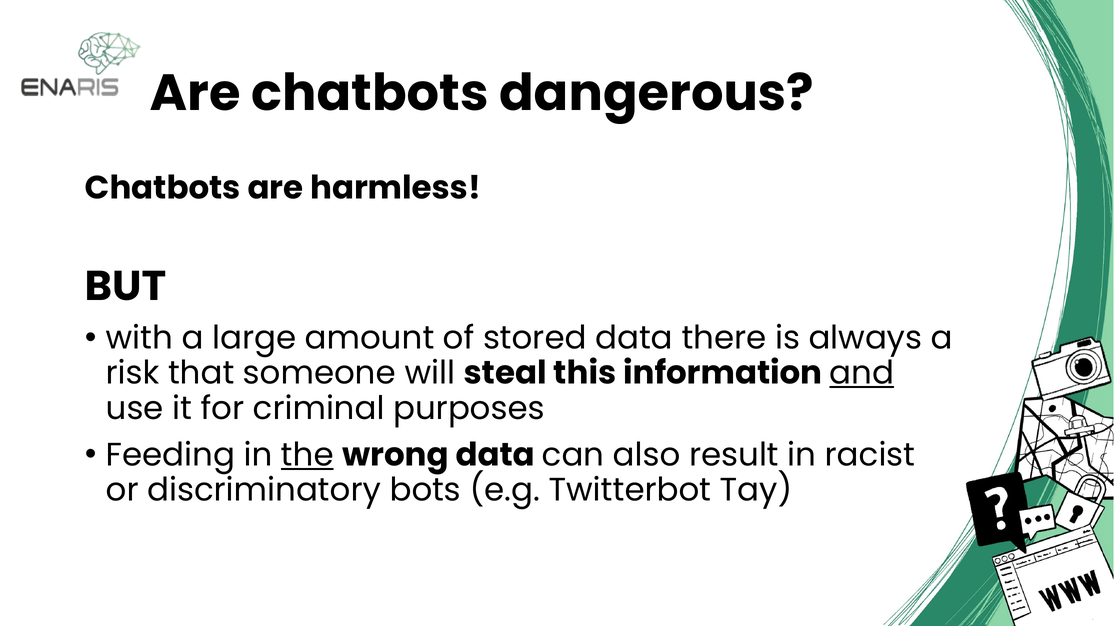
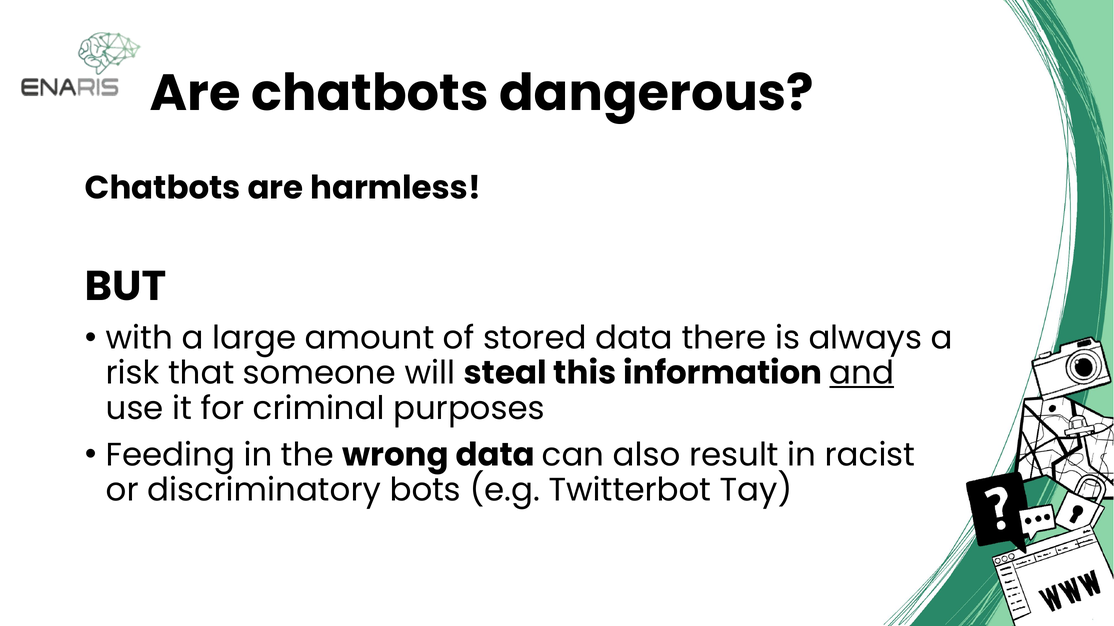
the underline: present -> none
